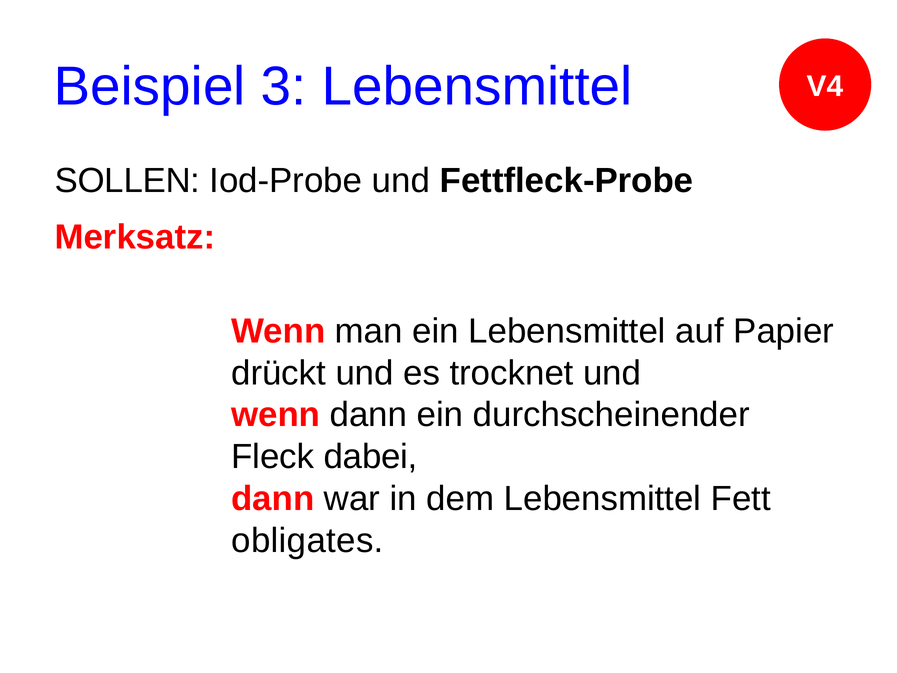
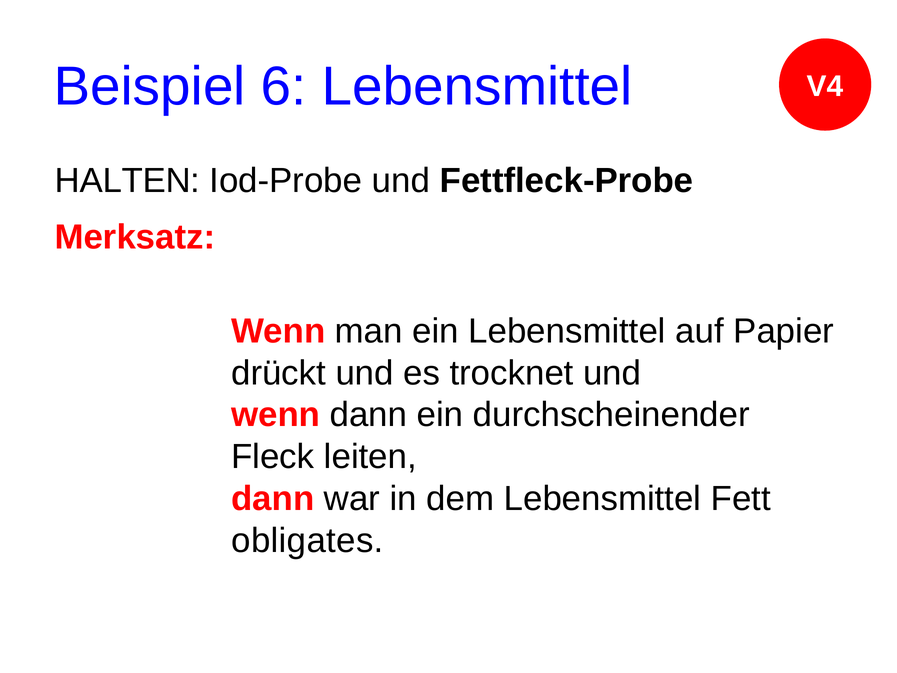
3: 3 -> 6
SOLLEN: SOLLEN -> HALTEN
dabei: dabei -> leiten
